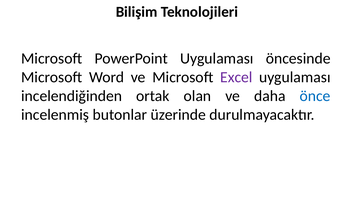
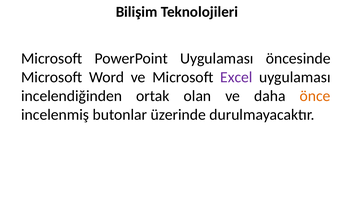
önce colour: blue -> orange
